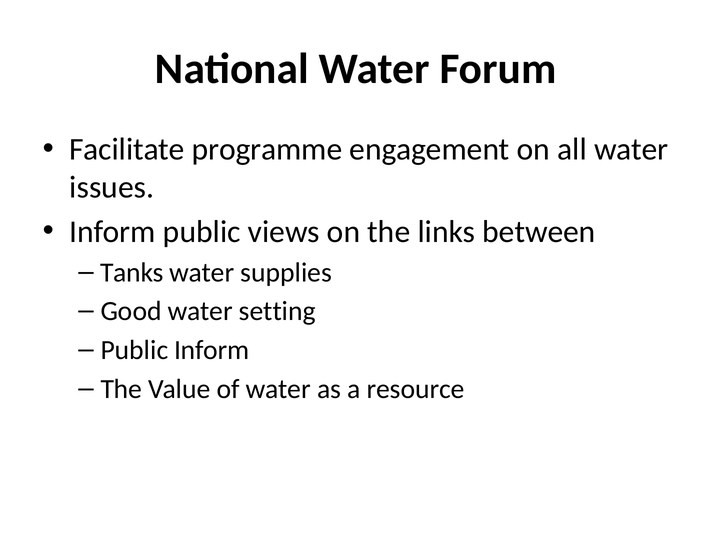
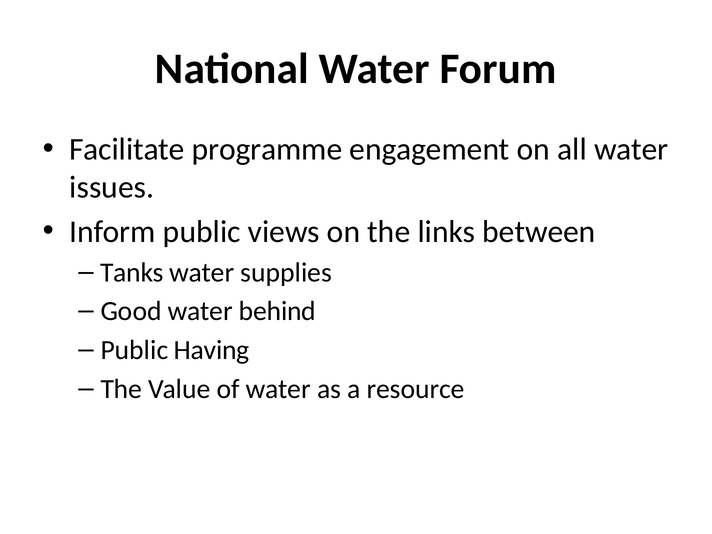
setting: setting -> behind
Public Inform: Inform -> Having
